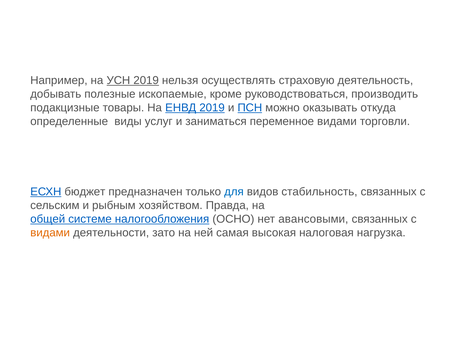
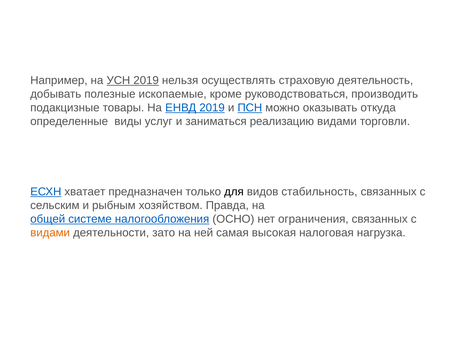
переменное: переменное -> реализацию
бюджет: бюджет -> хватает
для colour: blue -> black
авансовыми: авансовыми -> ограничения
